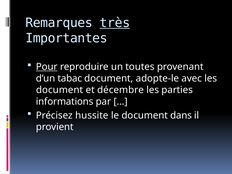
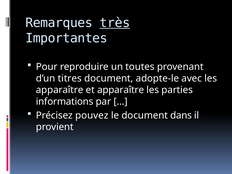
Pour underline: present -> none
tabac: tabac -> titres
document at (60, 90): document -> apparaître
et décembre: décembre -> apparaître
hussite: hussite -> pouvez
